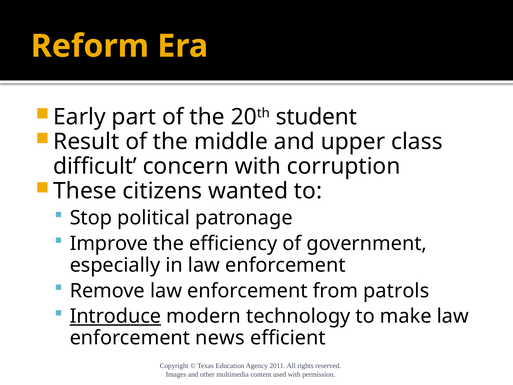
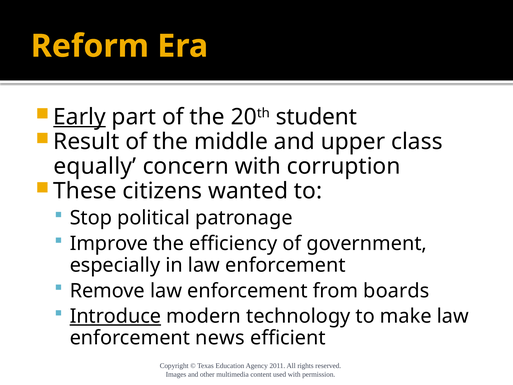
Early underline: none -> present
difficult: difficult -> equally
patrols: patrols -> boards
